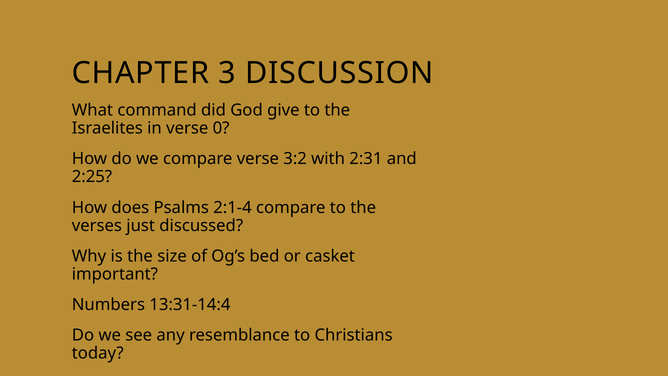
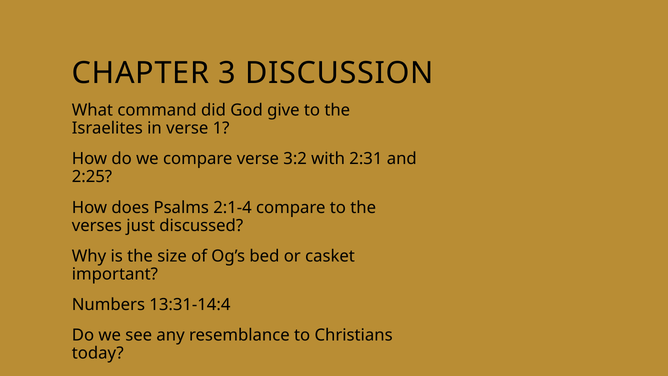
0: 0 -> 1
